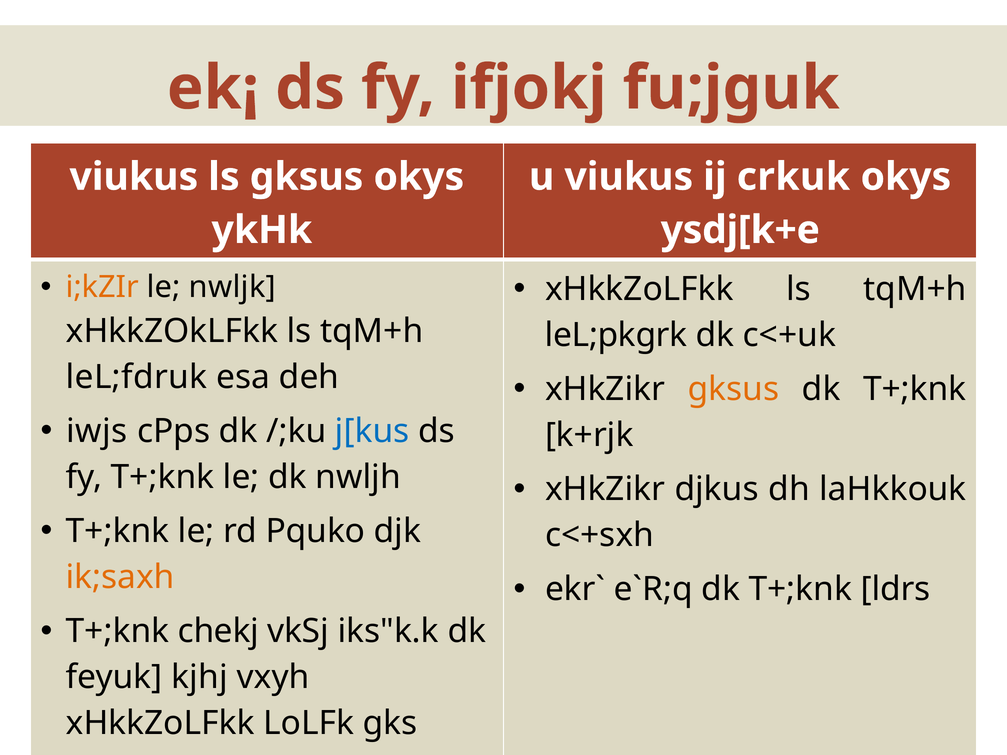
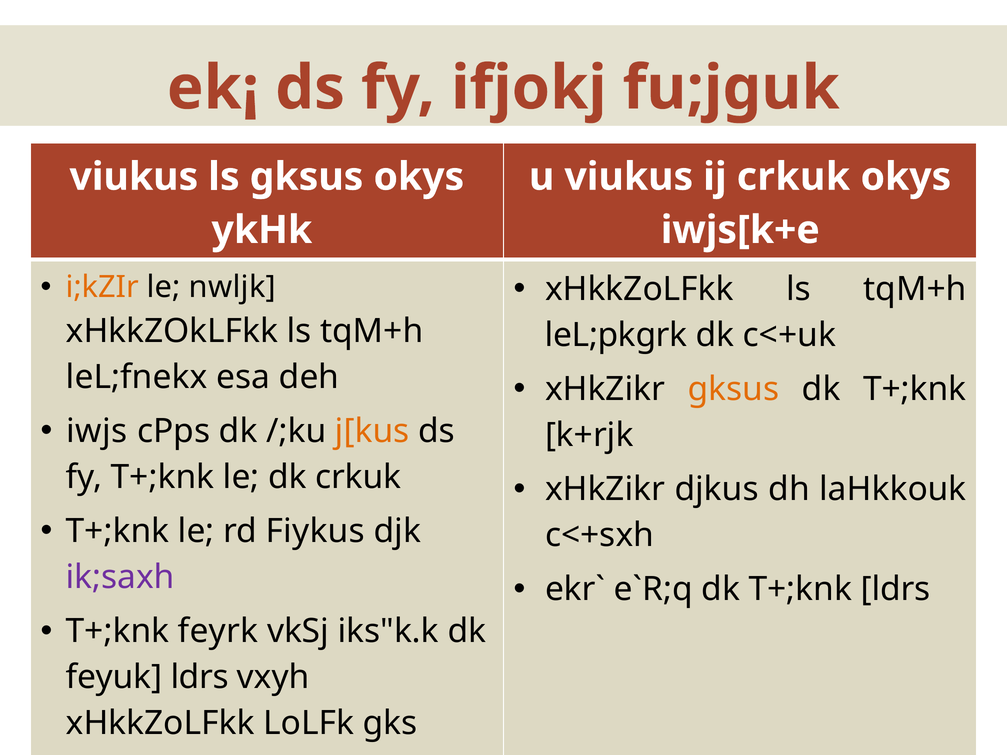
ysdj[k+e: ysdj[k+e -> iwjs[k+e
leL;fdruk: leL;fdruk -> leL;fnekx
j[kus colour: blue -> orange
dk nwljh: nwljh -> crkuk
Pquko: Pquko -> Fiykus
ik;saxh colour: orange -> purple
chekj: chekj -> feyrk
feyuk kjhj: kjhj -> ldrs
